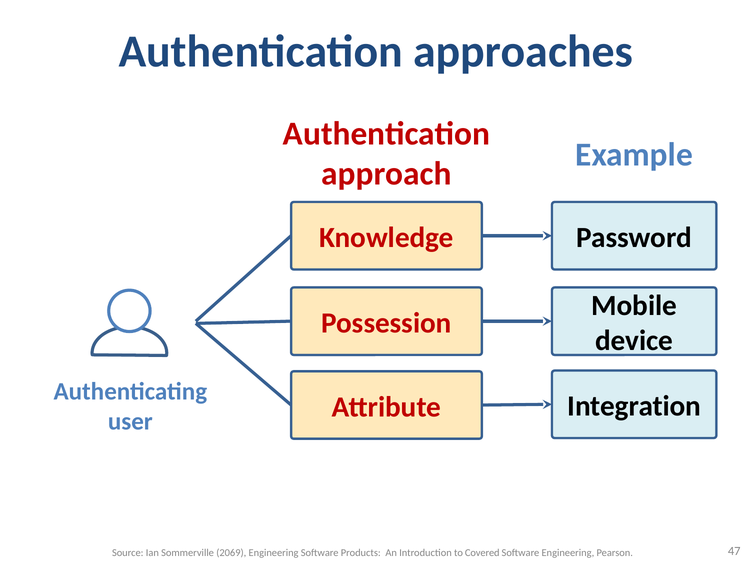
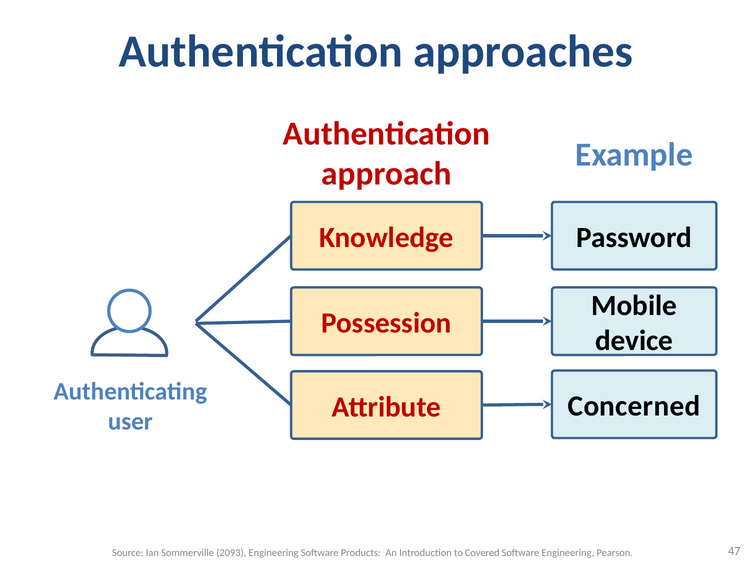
Integration: Integration -> Concerned
2069: 2069 -> 2093
